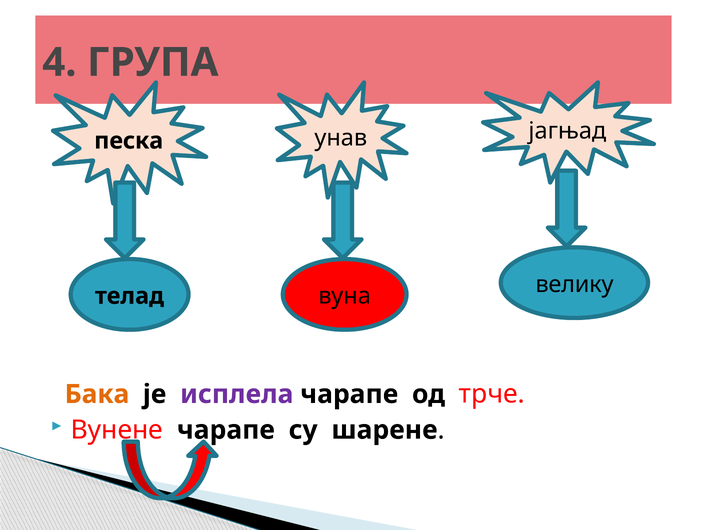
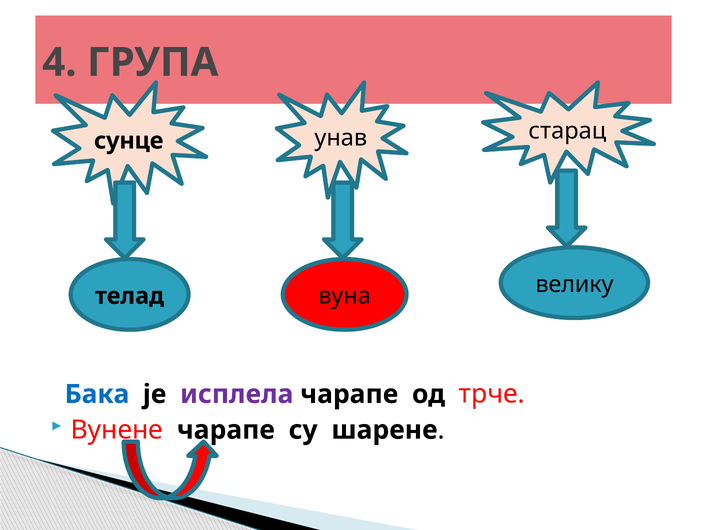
песка: песка -> сунце
јагњад: јагњад -> старац
Бака colour: orange -> blue
